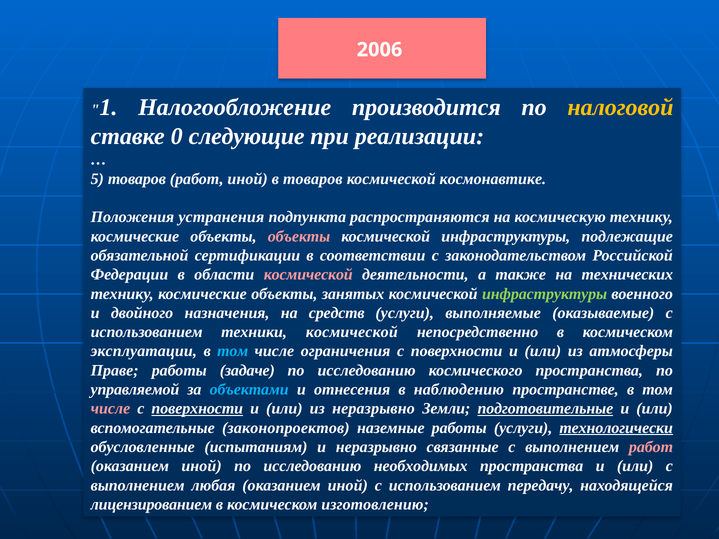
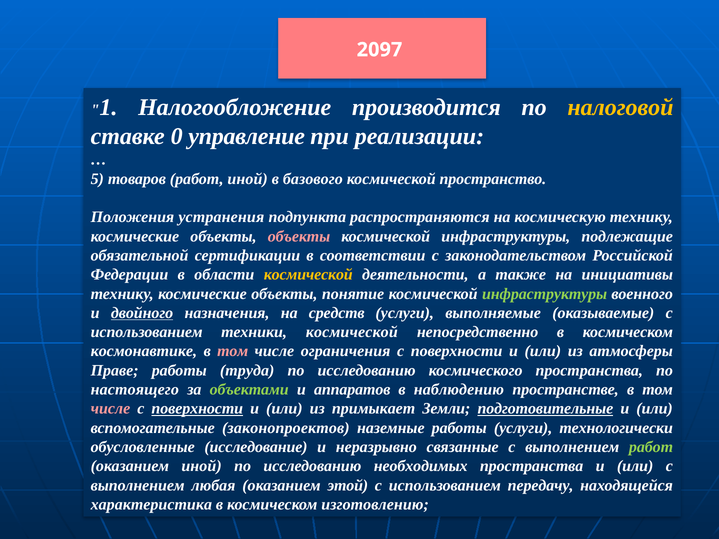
2006: 2006 -> 2097
следующие: следующие -> управление
в товаров: товаров -> базового
космонавтике: космонавтике -> пространство
космической at (308, 275) colour: pink -> yellow
технических: технических -> инициативы
занятых: занятых -> понятие
двойного underline: none -> present
эксплуатации: эксплуатации -> космонавтике
том at (233, 351) colour: light blue -> pink
задаче: задаче -> труда
управляемой: управляемой -> настоящего
объектами colour: light blue -> light green
отнесения: отнесения -> аппаратов
из неразрывно: неразрывно -> примыкает
технологически underline: present -> none
испытаниям: испытаниям -> исследование
работ at (651, 447) colour: pink -> light green
иной at (348, 486): иной -> этой
лицензированием: лицензированием -> характеристика
